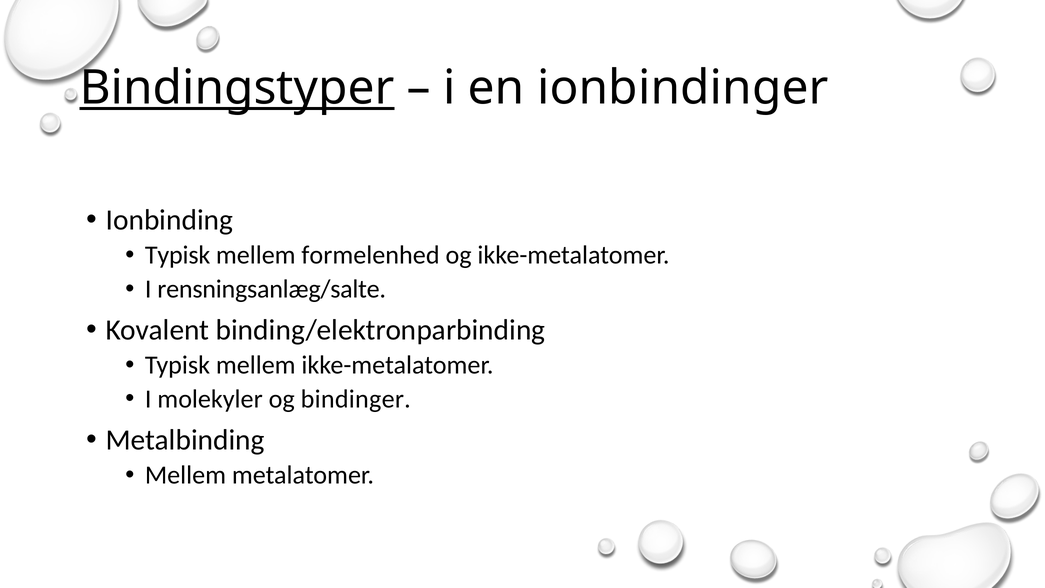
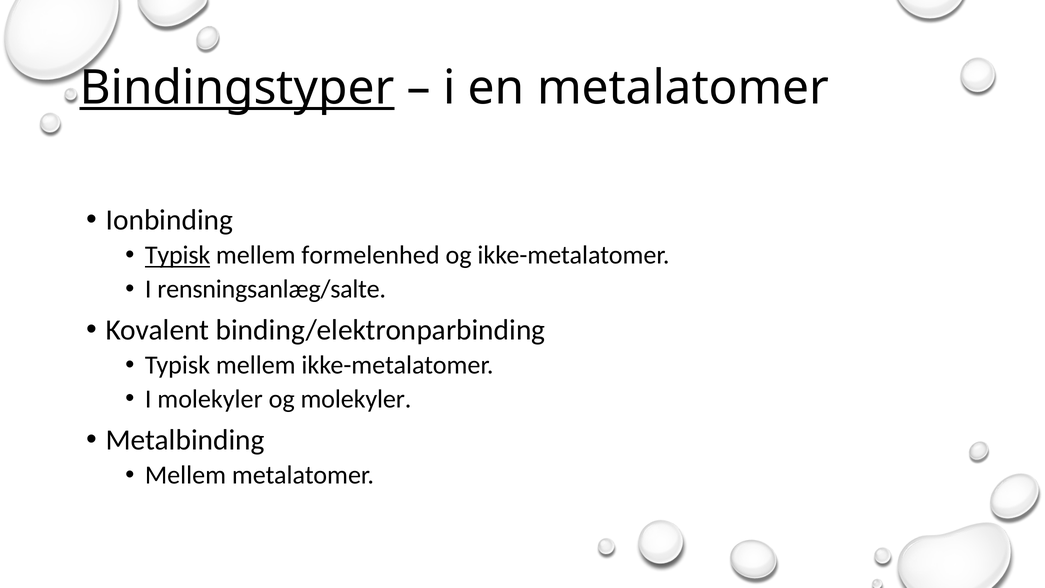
en ionbindinger: ionbindinger -> metalatomer
Typisk at (178, 255) underline: none -> present
og bindinger: bindinger -> molekyler
